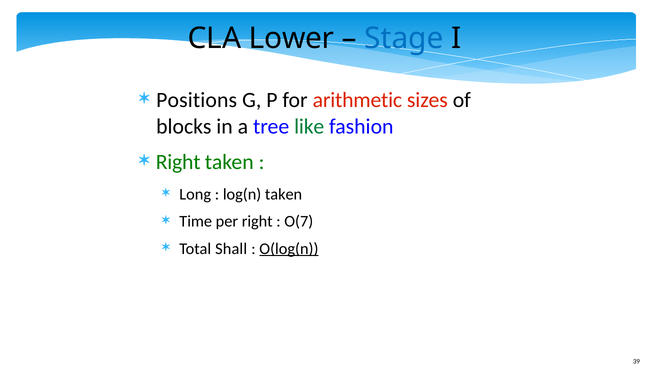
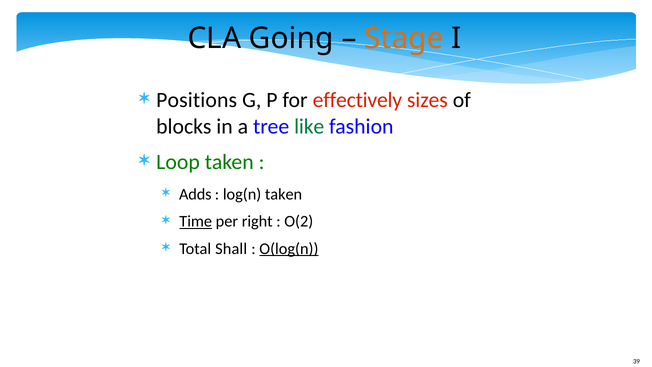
Lower: Lower -> Going
Stage colour: blue -> orange
arithmetic: arithmetic -> effectively
Right at (178, 162): Right -> Loop
Long: Long -> Adds
Time underline: none -> present
O(7: O(7 -> O(2
